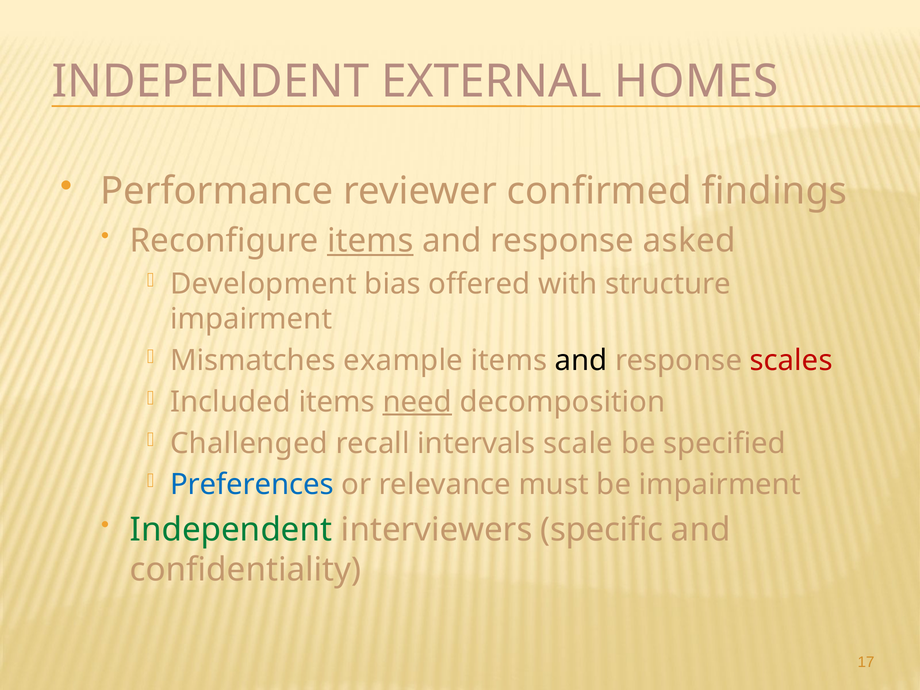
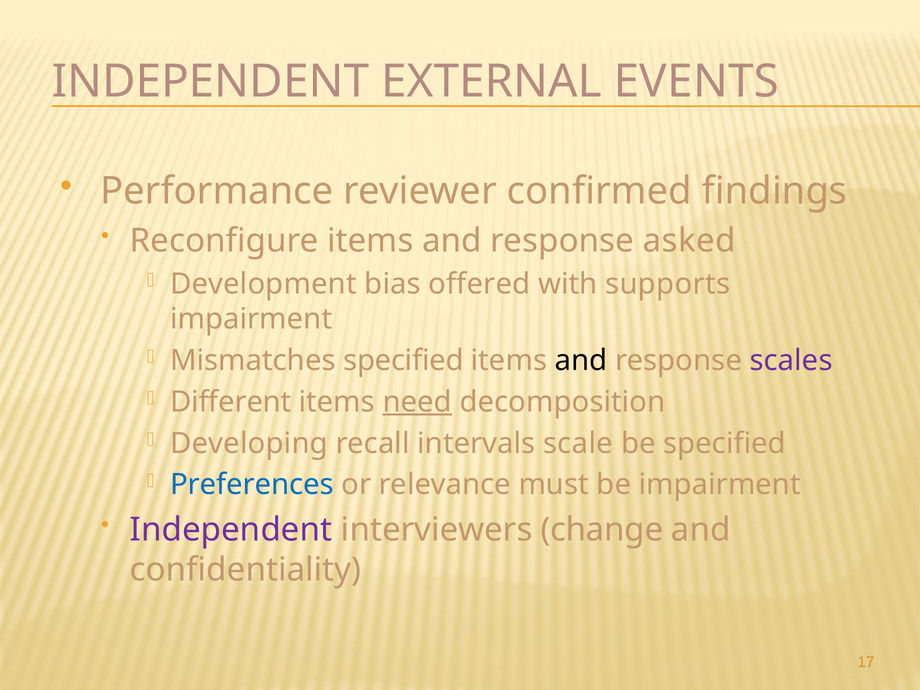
HOMES: HOMES -> EVENTS
items at (370, 241) underline: present -> none
structure: structure -> supports
Mismatches example: example -> specified
scales colour: red -> purple
Included: Included -> Different
Challenged: Challenged -> Developing
Independent at (231, 530) colour: green -> purple
specific: specific -> change
